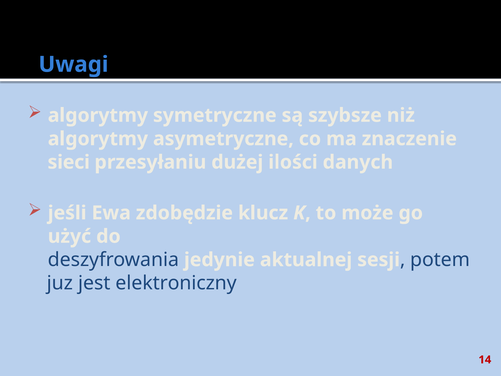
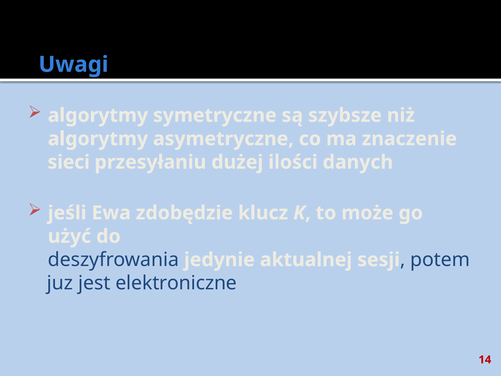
elektroniczny: elektroniczny -> elektroniczne
